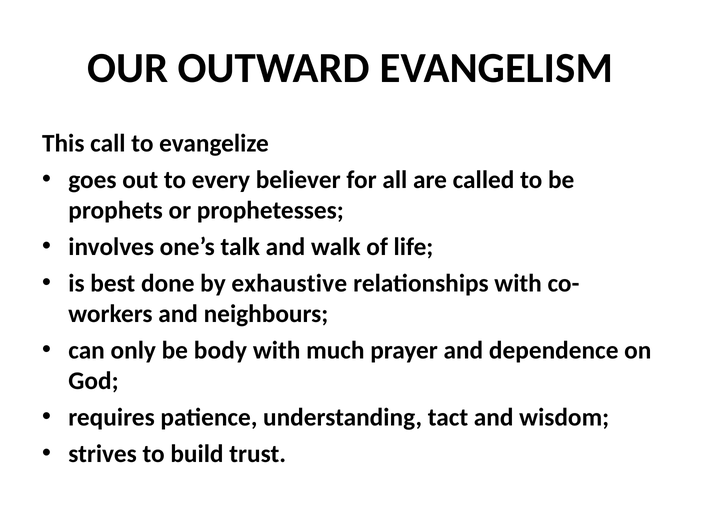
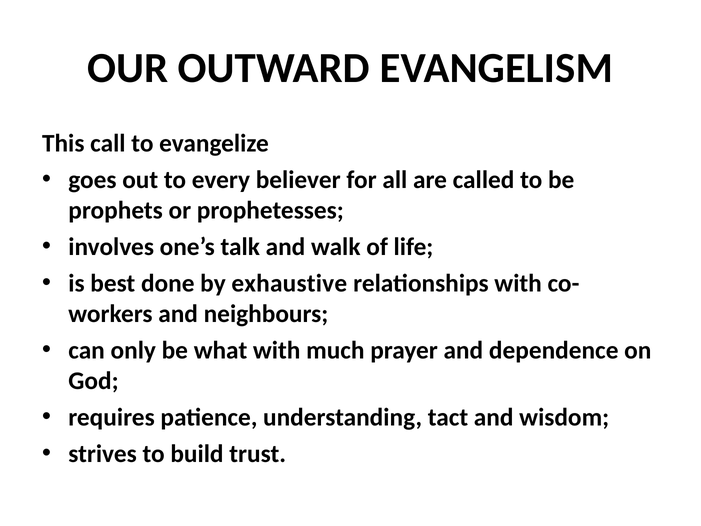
body: body -> what
